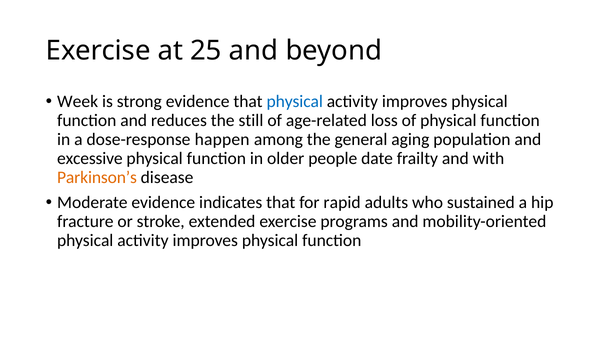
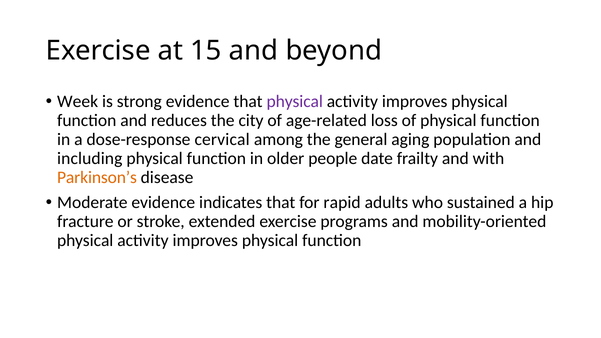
25: 25 -> 15
physical at (295, 102) colour: blue -> purple
still: still -> city
happen: happen -> cervical
excessive: excessive -> including
